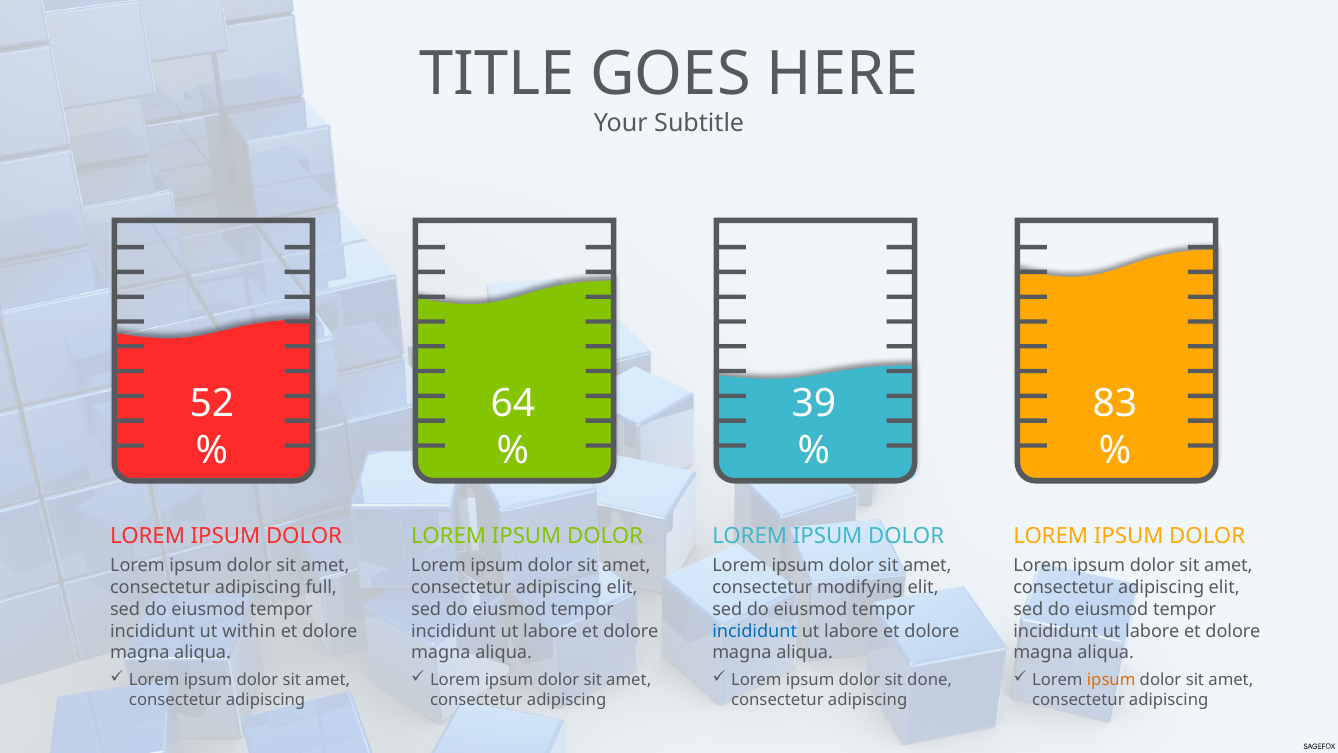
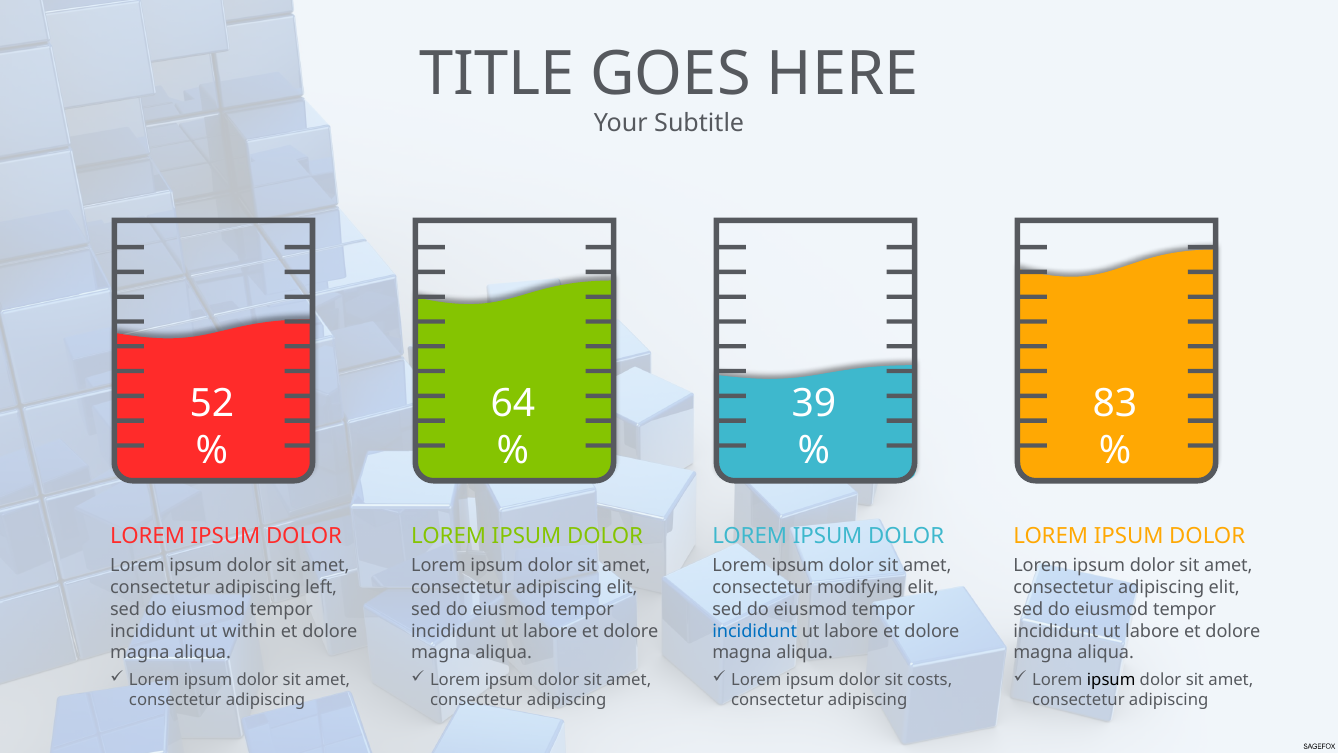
full: full -> left
done: done -> costs
ipsum at (1111, 680) colour: orange -> black
